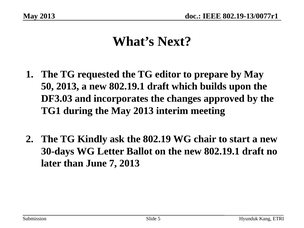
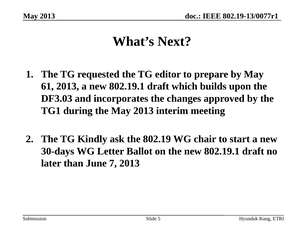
50: 50 -> 61
